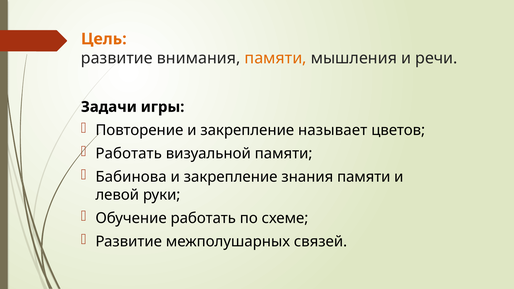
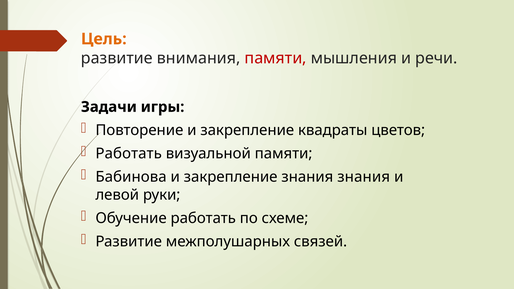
памяти at (276, 58) colour: orange -> red
называет: называет -> квадраты
знания памяти: памяти -> знания
